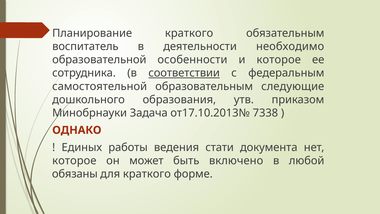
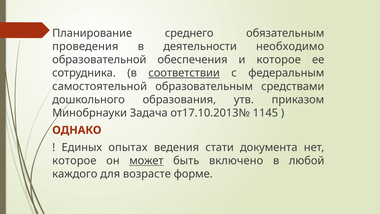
Планирование краткого: краткого -> среднего
воспитатель: воспитатель -> проведения
особенности: особенности -> обеспечения
следующие: следующие -> средствами
7338: 7338 -> 1145
работы: работы -> опытах
может underline: none -> present
обязаны: обязаны -> каждого
для краткого: краткого -> возрасте
